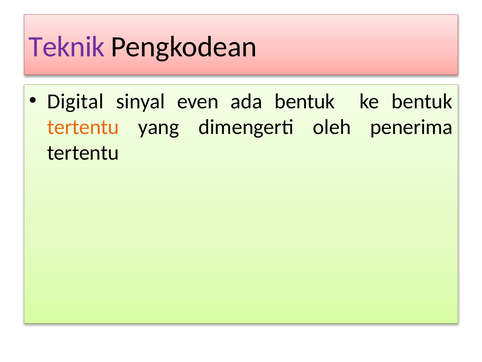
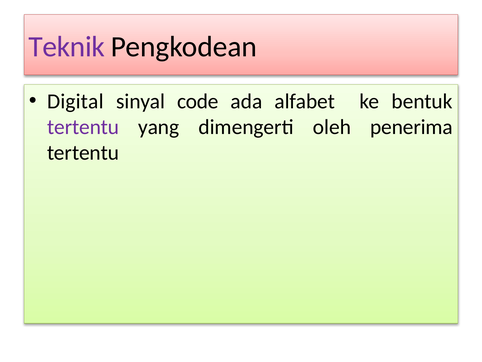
even: even -> code
ada bentuk: bentuk -> alfabet
tertentu at (83, 127) colour: orange -> purple
